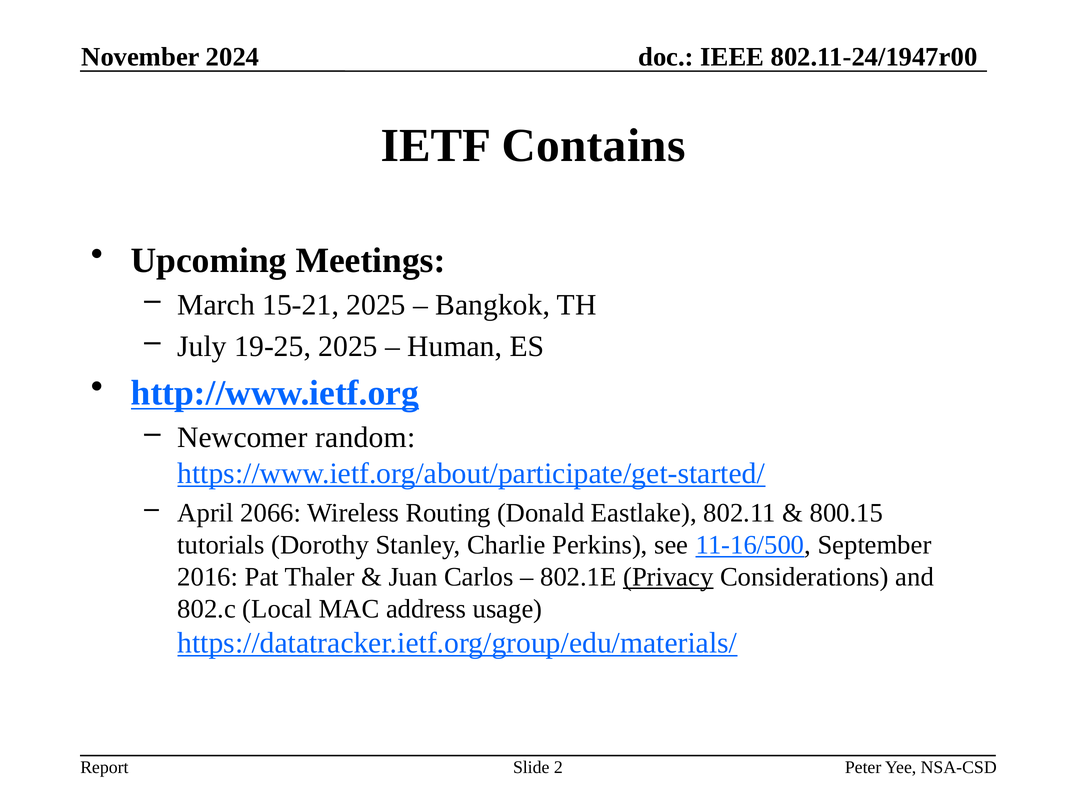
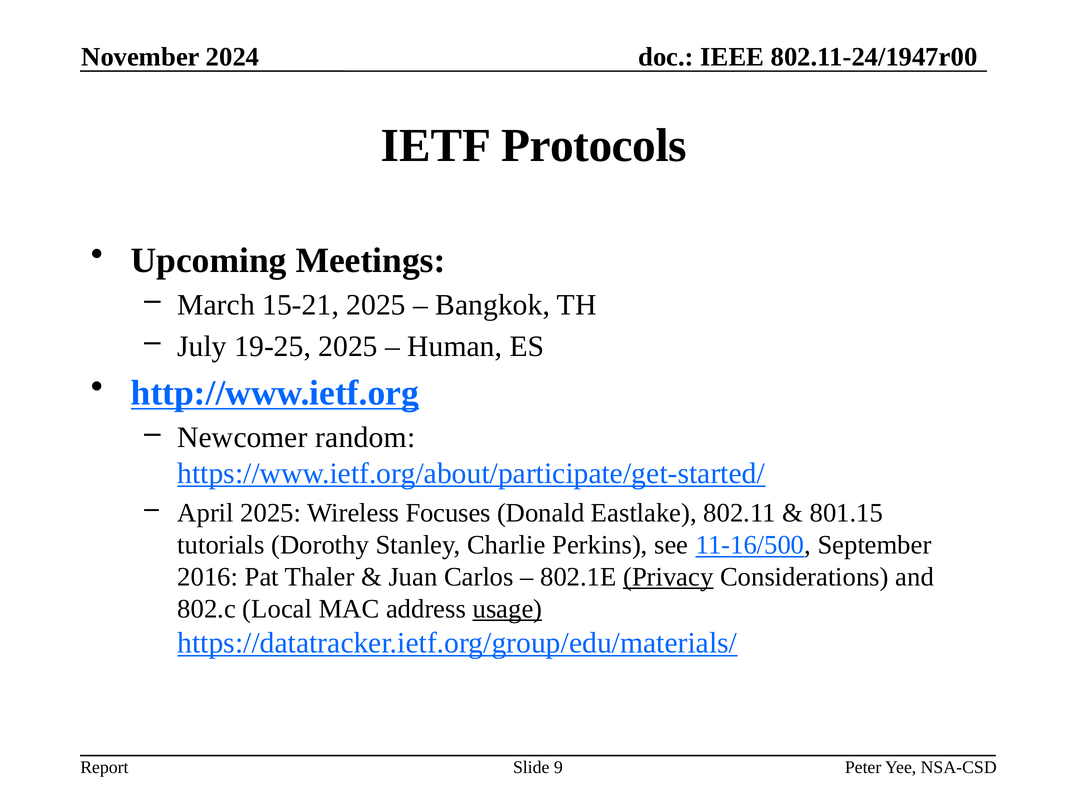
Contains: Contains -> Protocols
April 2066: 2066 -> 2025
Routing: Routing -> Focuses
800.15: 800.15 -> 801.15
usage underline: none -> present
2: 2 -> 9
